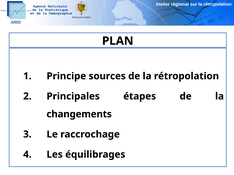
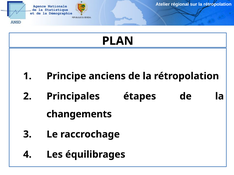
sources: sources -> anciens
